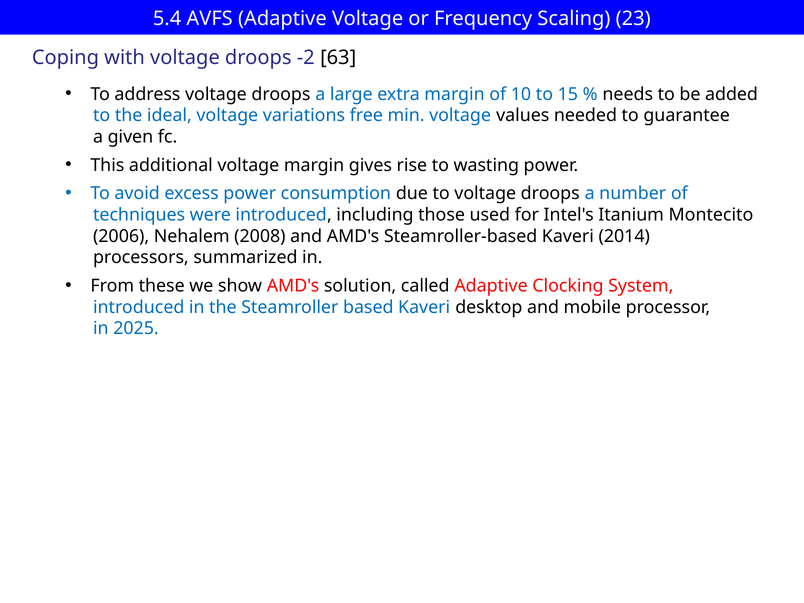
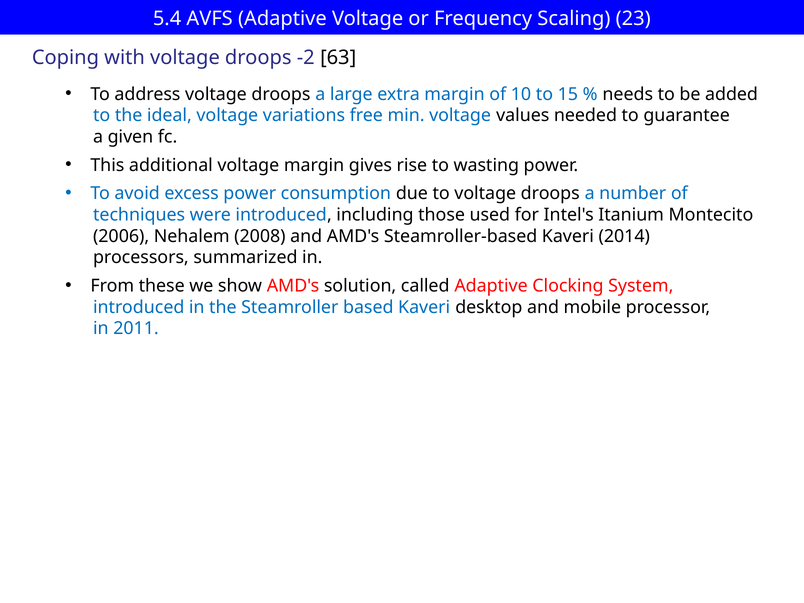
2025: 2025 -> 2011
